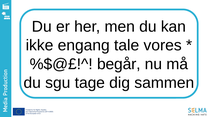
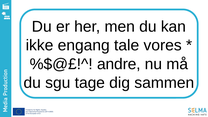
begår: begår -> andre
